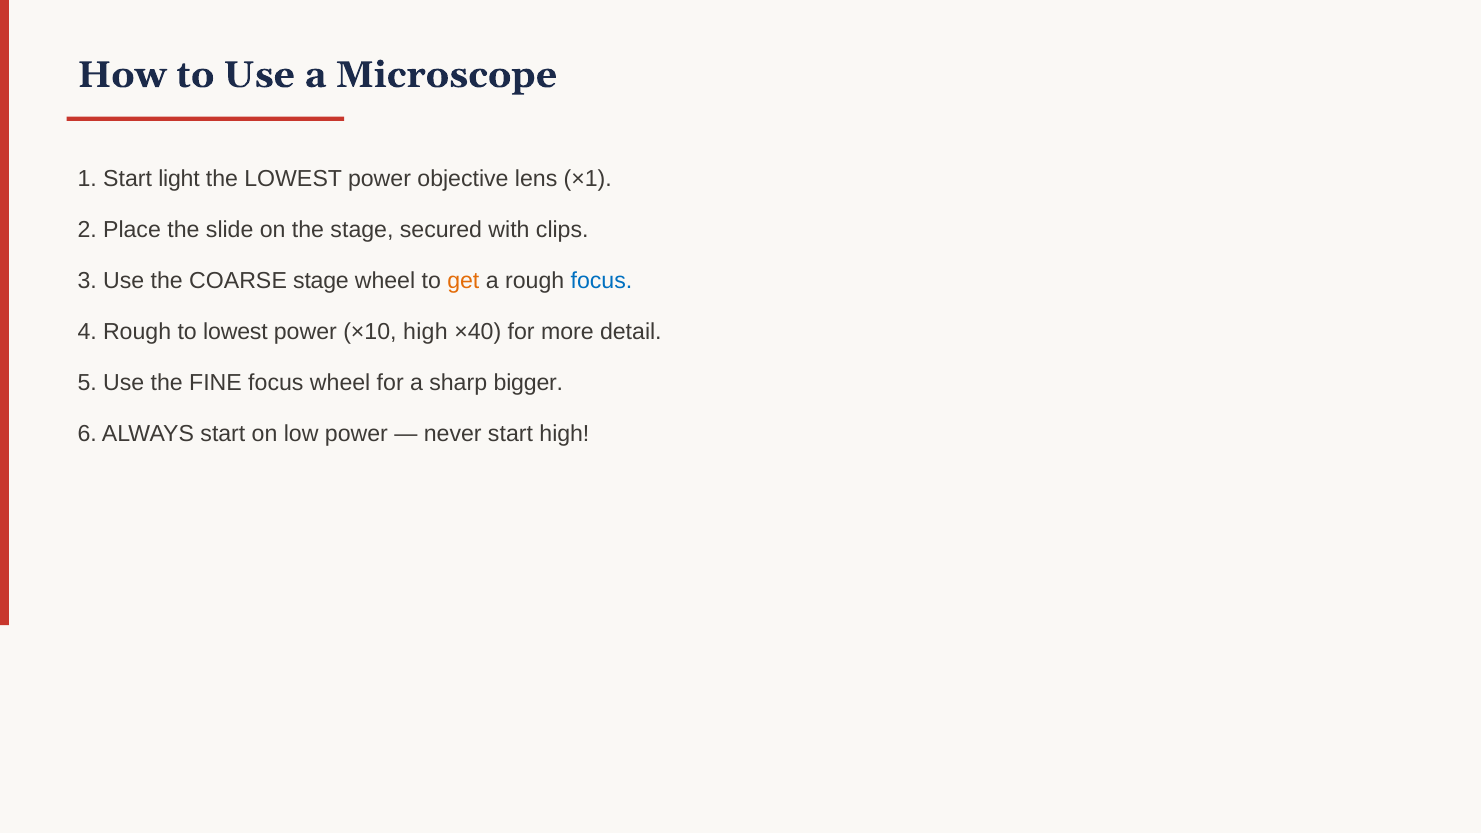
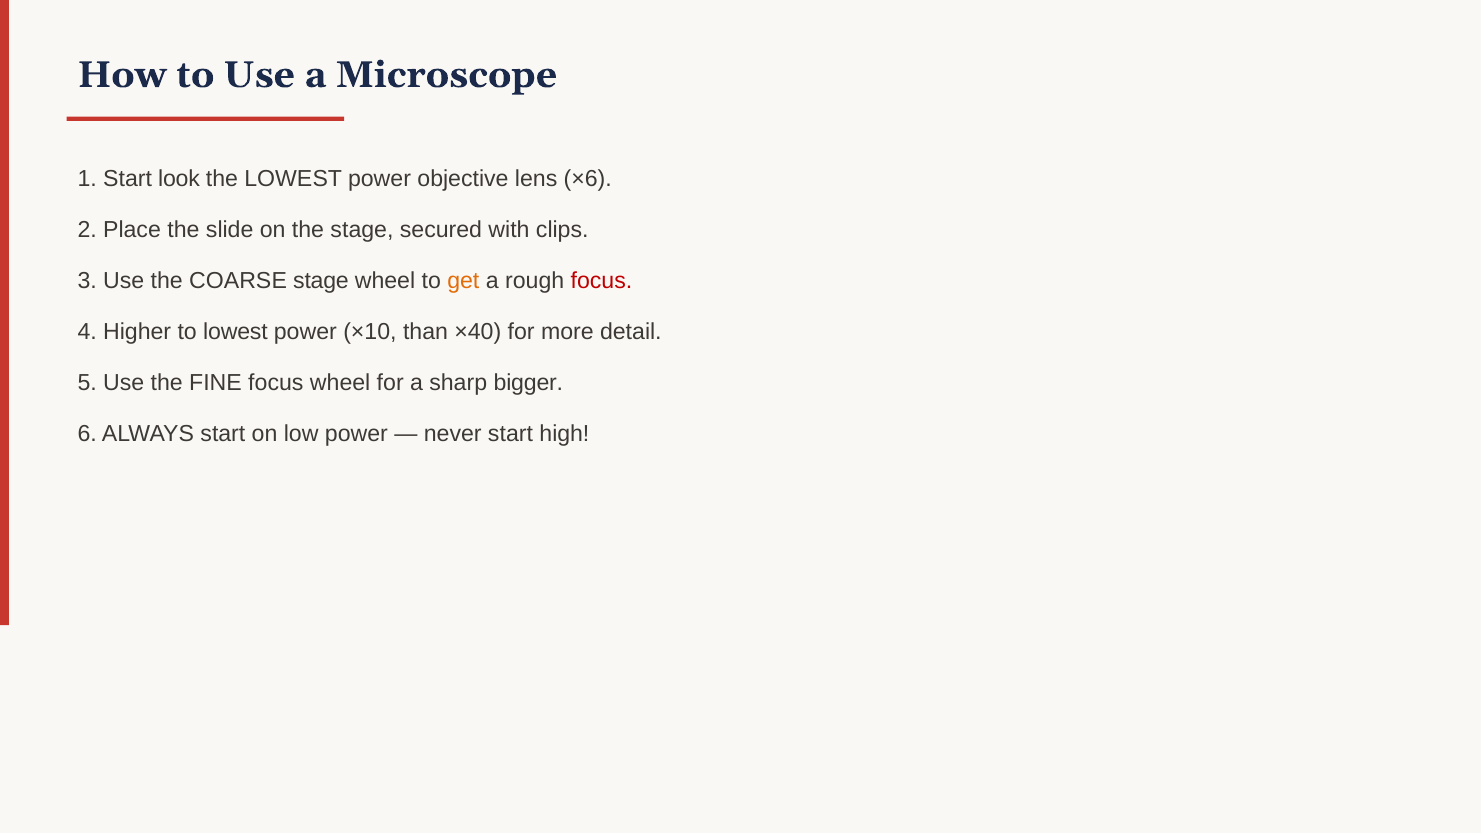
light: light -> look
×1: ×1 -> ×6
focus at (601, 281) colour: blue -> red
4 Rough: Rough -> Higher
×10 high: high -> than
